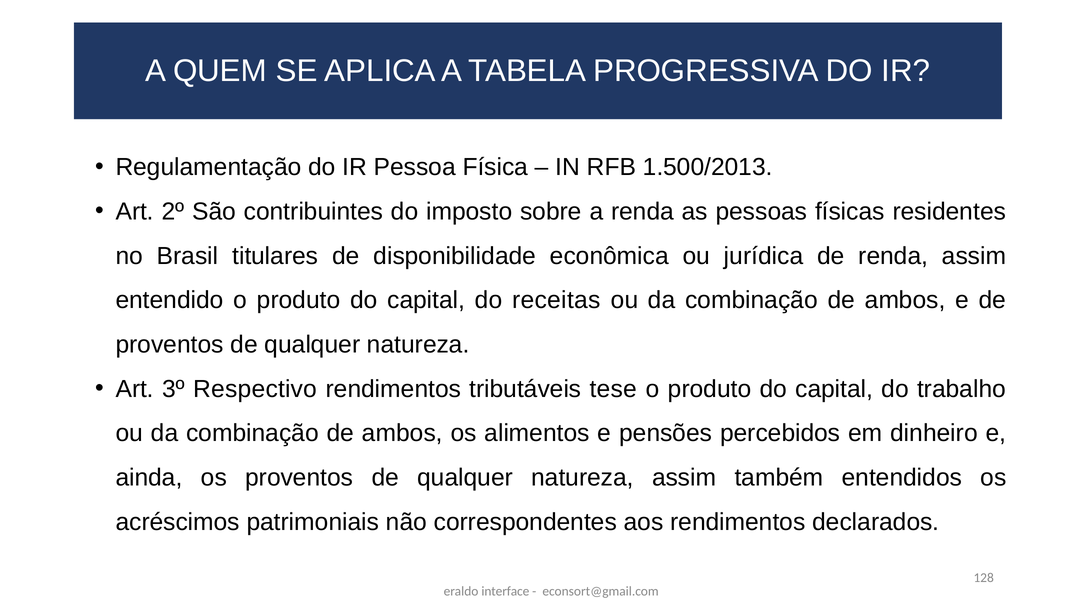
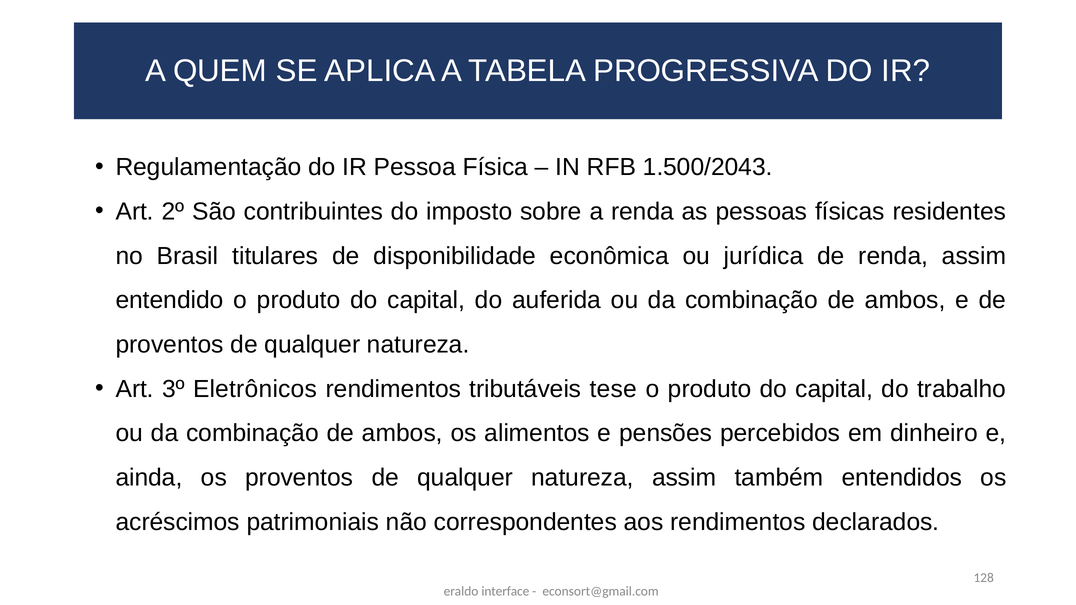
1.500/2013: 1.500/2013 -> 1.500/2043
receitas: receitas -> auferida
Respectivo: Respectivo -> Eletrônicos
